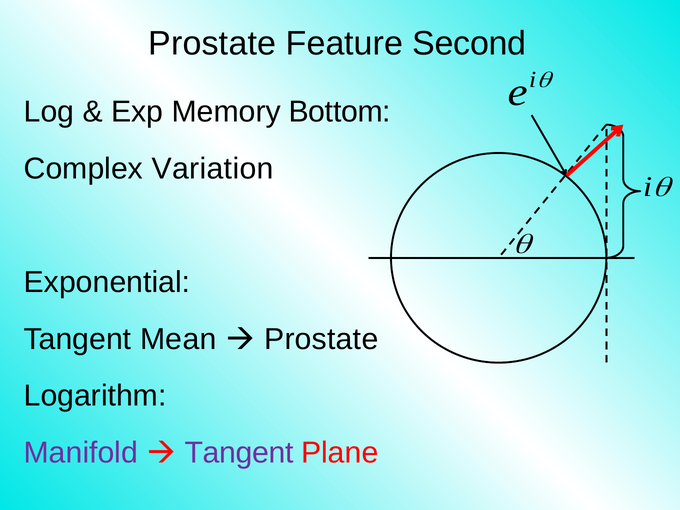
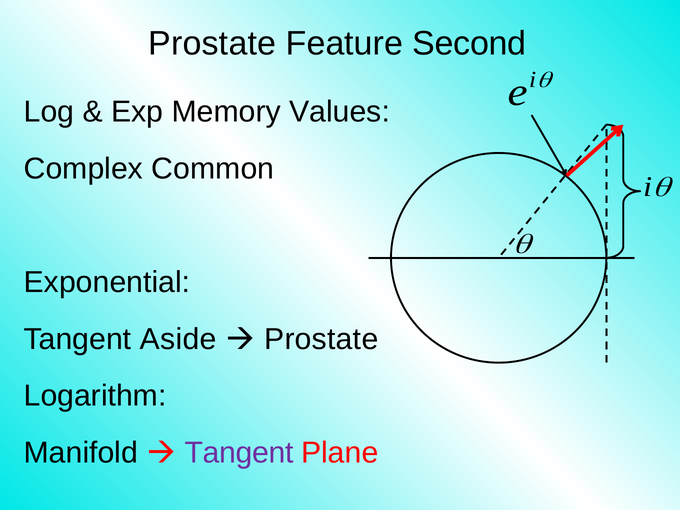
Bottom: Bottom -> Values
Variation: Variation -> Common
Mean: Mean -> Aside
Manifold colour: purple -> black
